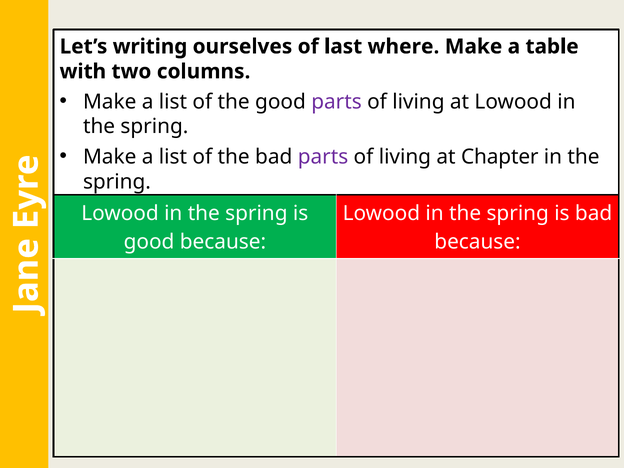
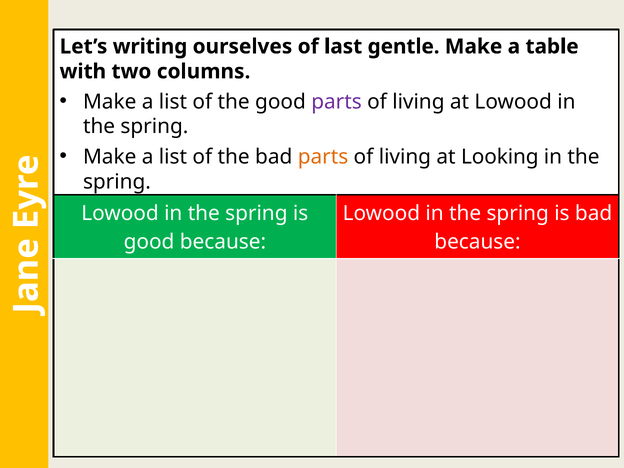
where: where -> gentle
parts at (323, 157) colour: purple -> orange
Chapter: Chapter -> Looking
